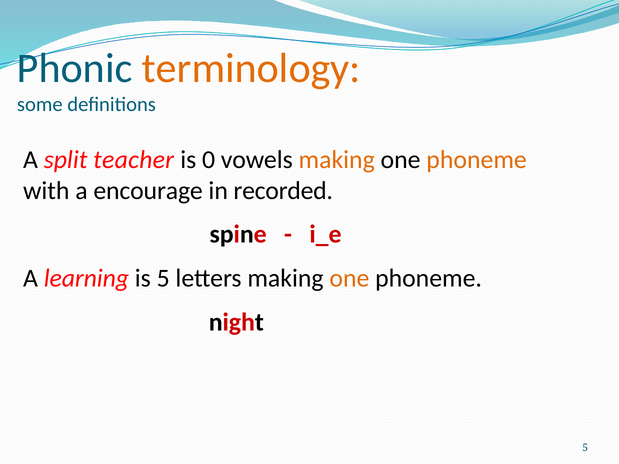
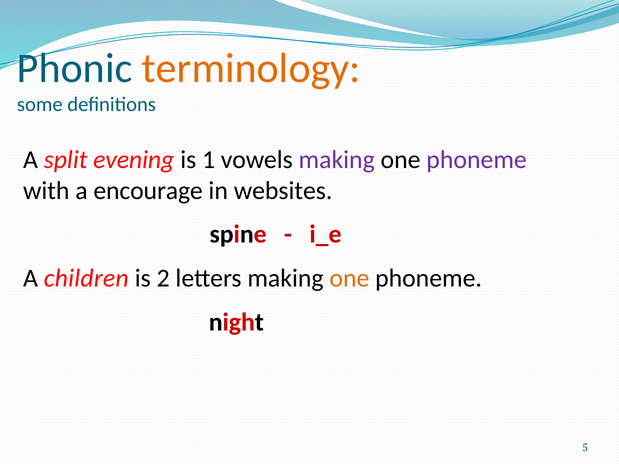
teacher: teacher -> evening
0: 0 -> 1
making at (337, 160) colour: orange -> purple
phoneme at (477, 160) colour: orange -> purple
recorded: recorded -> websites
learning: learning -> children
is 5: 5 -> 2
